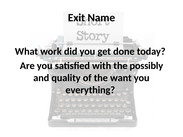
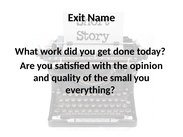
possibly: possibly -> opinion
want: want -> small
